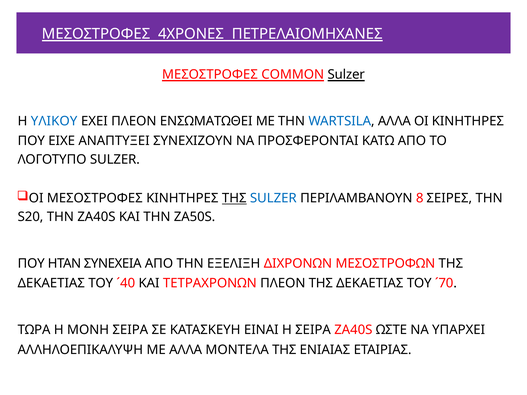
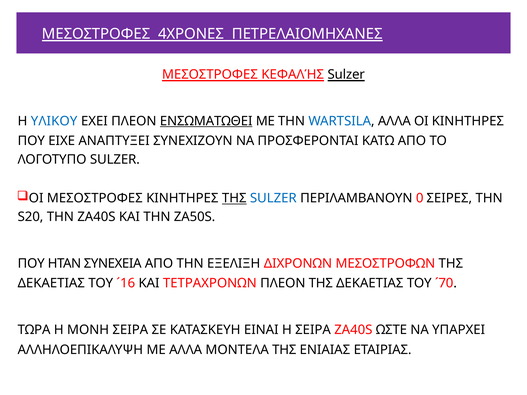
COMMON: COMMON -> ΚΕΦΑΛΉΣ
ΕΝΣΩΜΑΤΩΘΕΙ underline: none -> present
8: 8 -> 0
´40: ´40 -> ´16
